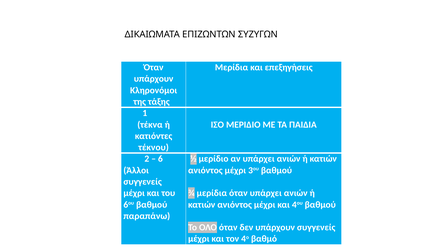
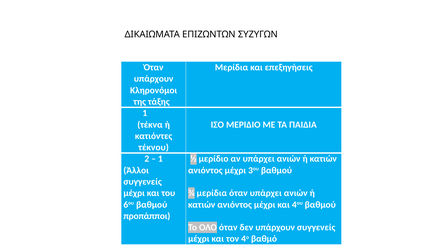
6 at (160, 159): 6 -> 1
παραπάνω: παραπάνω -> προπάπποι
